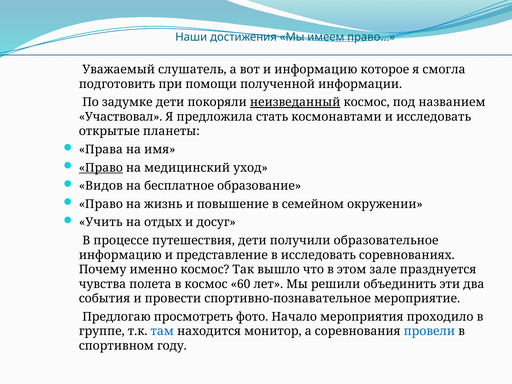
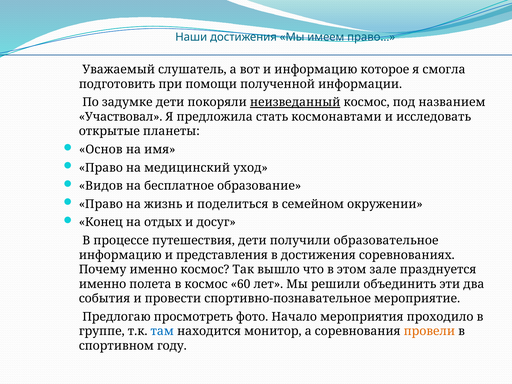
Права: Права -> Основ
Право at (101, 168) underline: present -> none
повышение: повышение -> поделиться
Учить: Учить -> Конец
представление: представление -> представления
в исследовать: исследовать -> достижения
чувства at (102, 284): чувства -> именно
провели colour: blue -> orange
